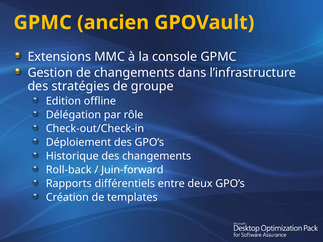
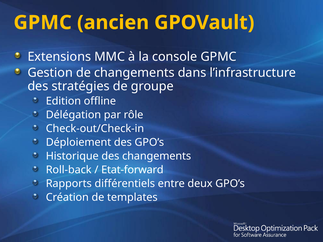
Juin-forward: Juin-forward -> Etat-forward
